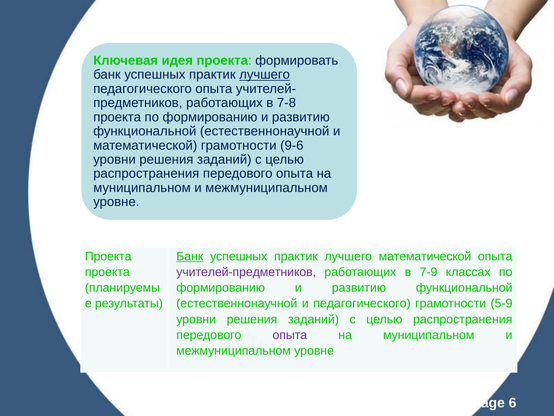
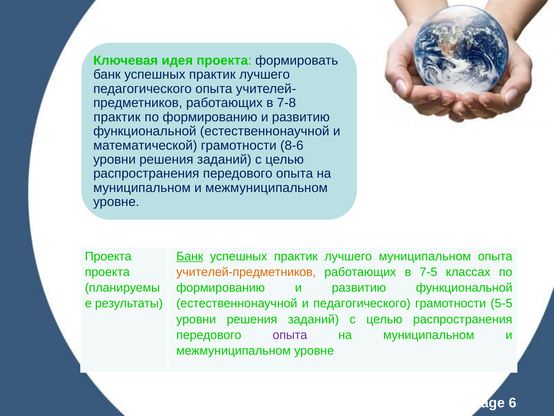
лучшего at (265, 75) underline: present -> none
проекта at (117, 117): проекта -> практик
9-6: 9-6 -> 8-6
лучшего математической: математической -> муниципальном
учителей-предметников colour: purple -> orange
7-9: 7-9 -> 7-5
5-9: 5-9 -> 5-5
